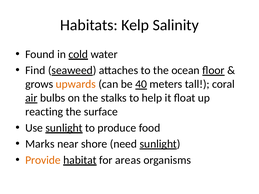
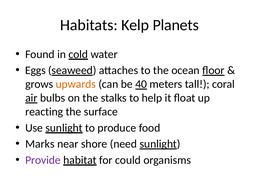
Salinity: Salinity -> Planets
Find: Find -> Eggs
Provide colour: orange -> purple
areas: areas -> could
